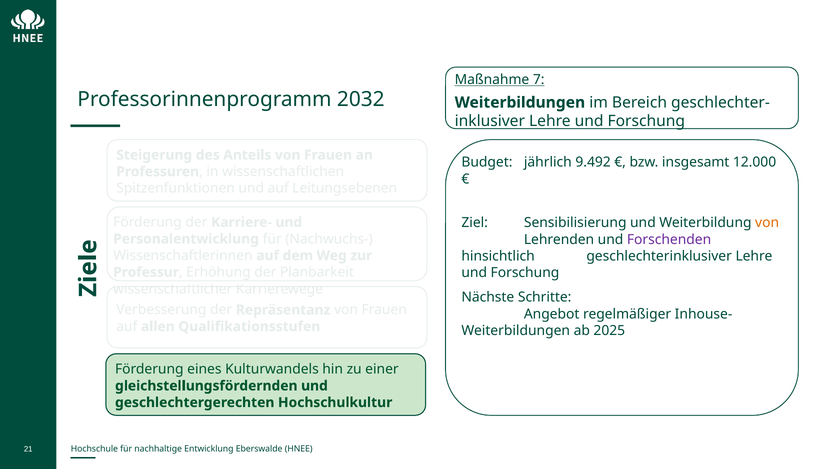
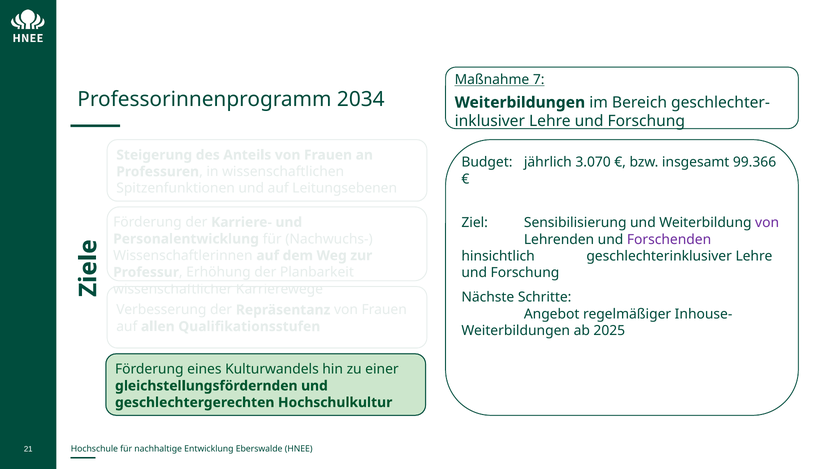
2032: 2032 -> 2034
9.492: 9.492 -> 3.070
12.000: 12.000 -> 99.366
von at (767, 223) colour: orange -> purple
